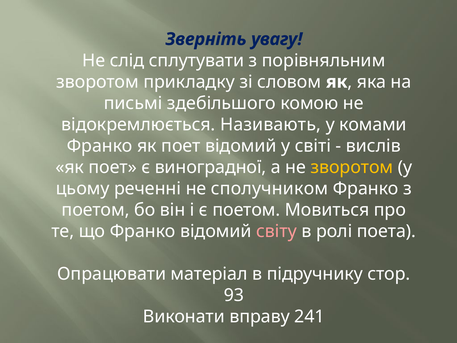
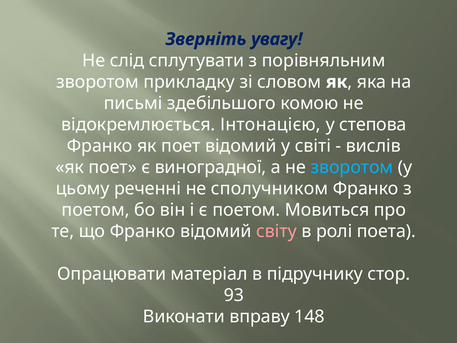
Називають: Називають -> Інтонацією
комами: комами -> степова
зворотом at (352, 167) colour: yellow -> light blue
241: 241 -> 148
